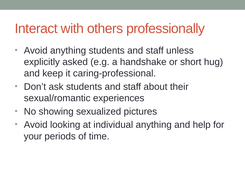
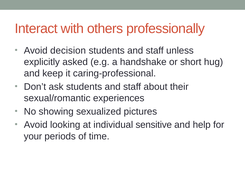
Avoid anything: anything -> decision
individual anything: anything -> sensitive
